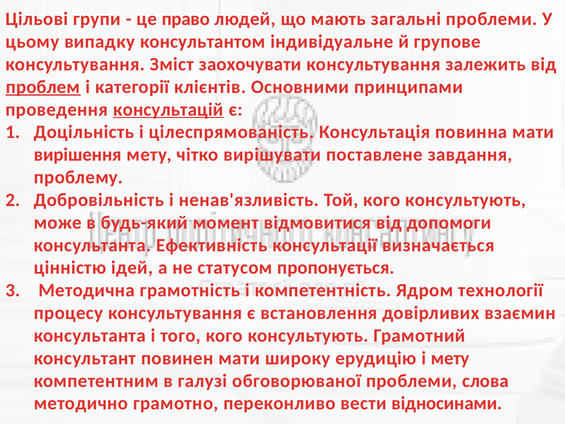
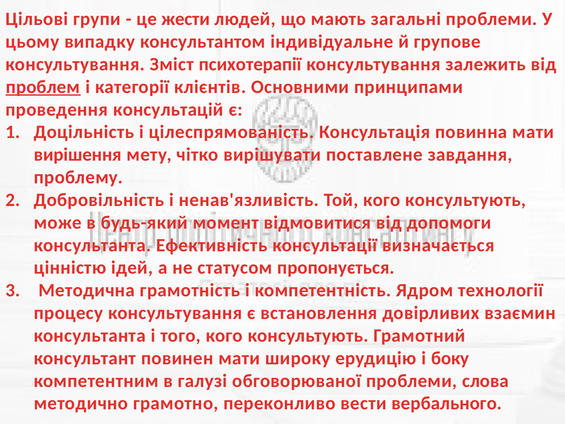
право: право -> жести
заохочувати: заохочувати -> психотерапії
консультацій underline: present -> none
і мету: мету -> боку
відносинами: відносинами -> вербального
